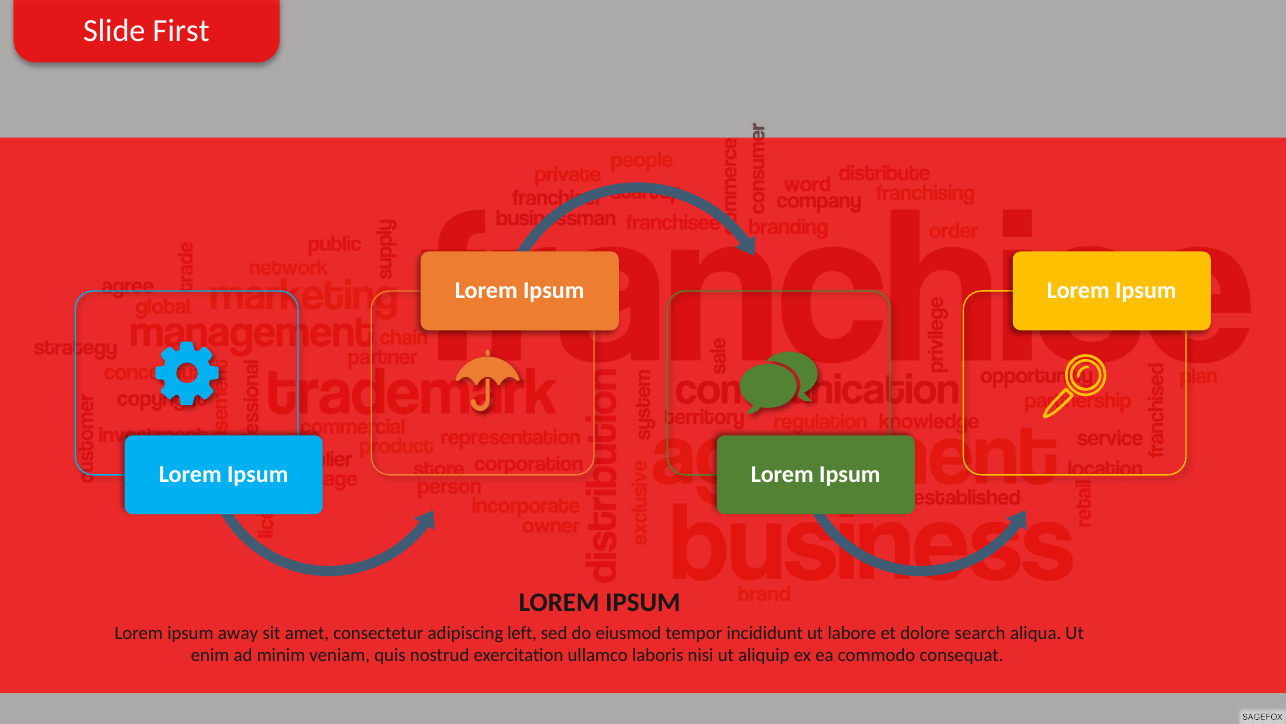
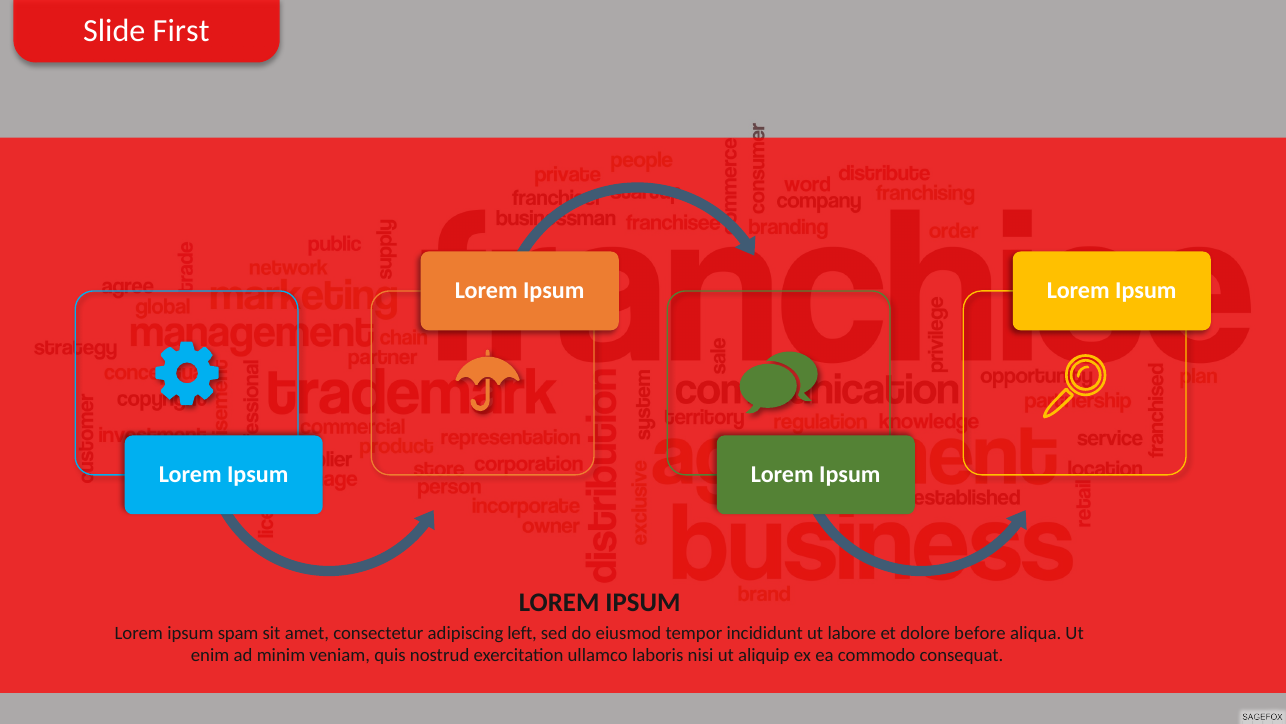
away: away -> spam
search: search -> before
